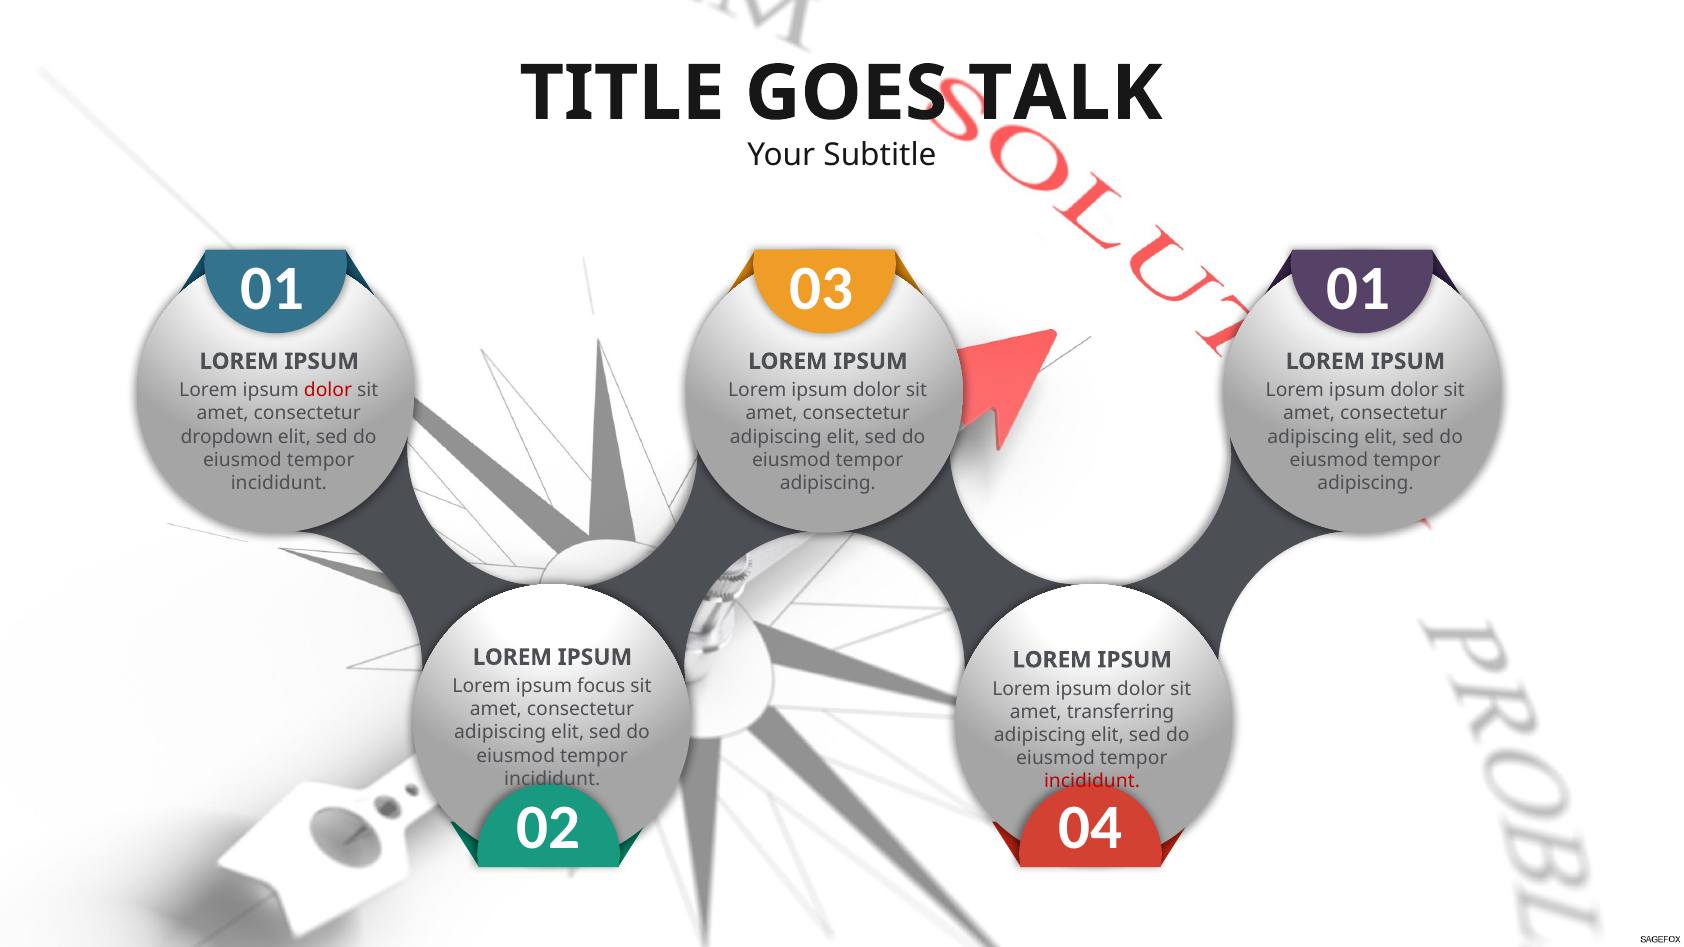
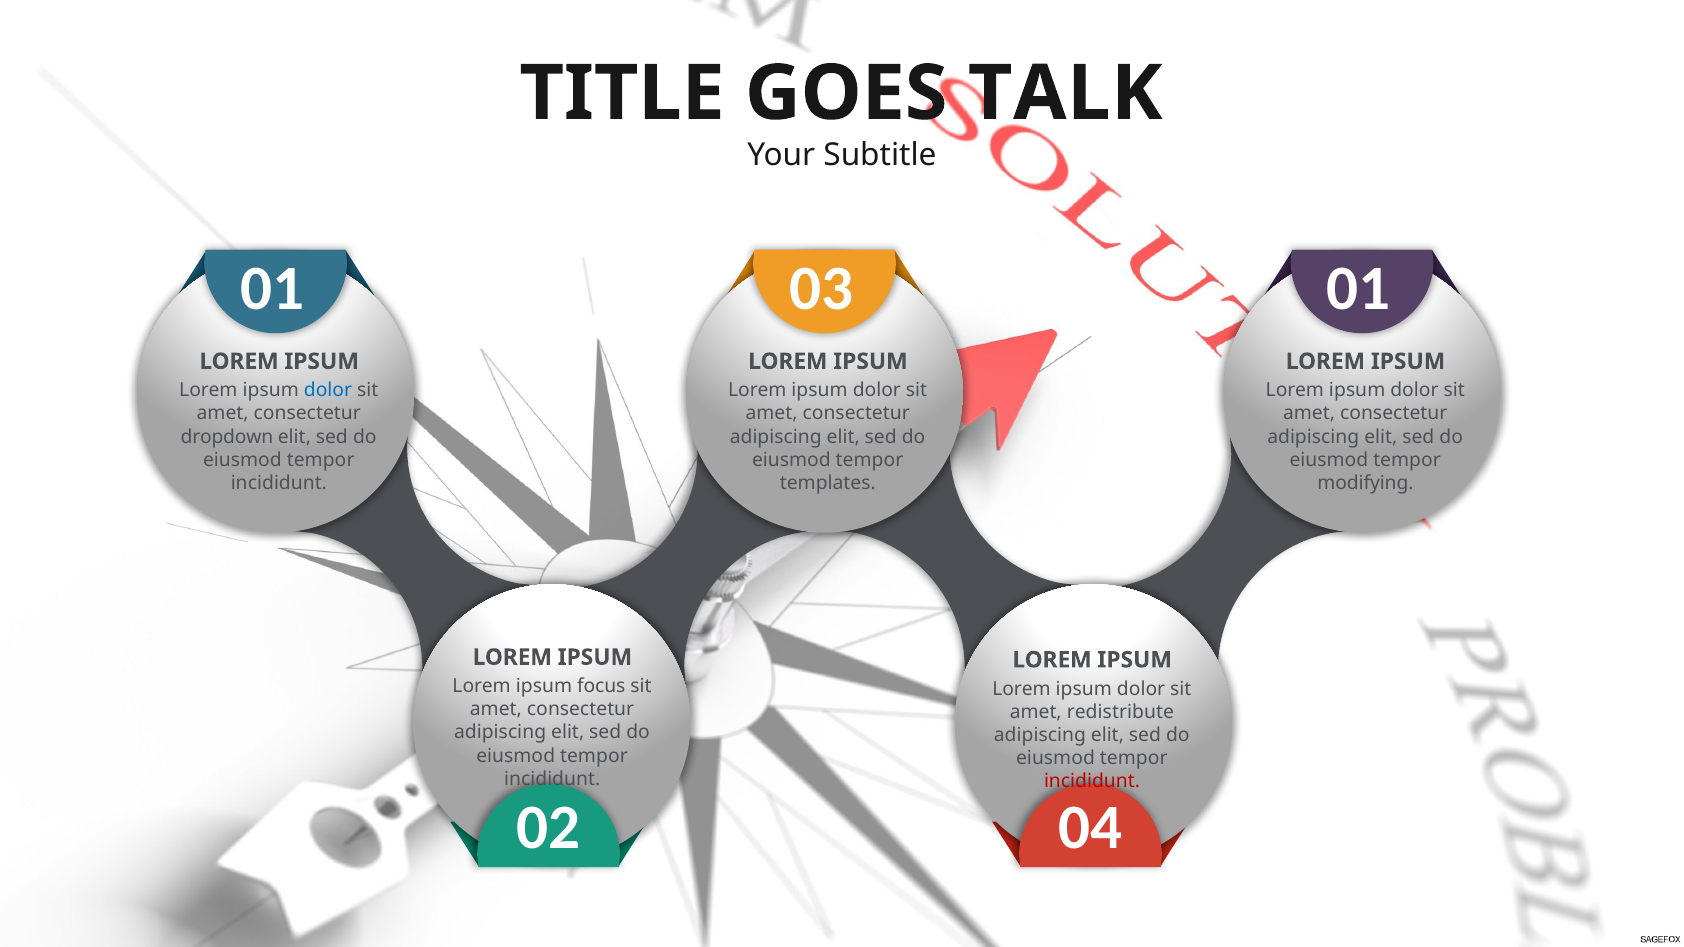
dolor at (328, 390) colour: red -> blue
adipiscing at (828, 483): adipiscing -> templates
adipiscing at (1365, 483): adipiscing -> modifying
transferring: transferring -> redistribute
